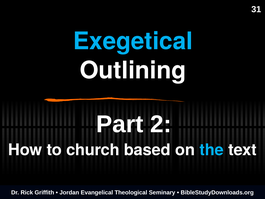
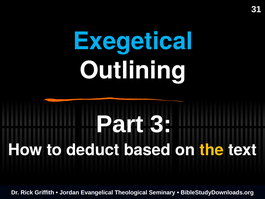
2: 2 -> 3
church: church -> deduct
the colour: light blue -> yellow
